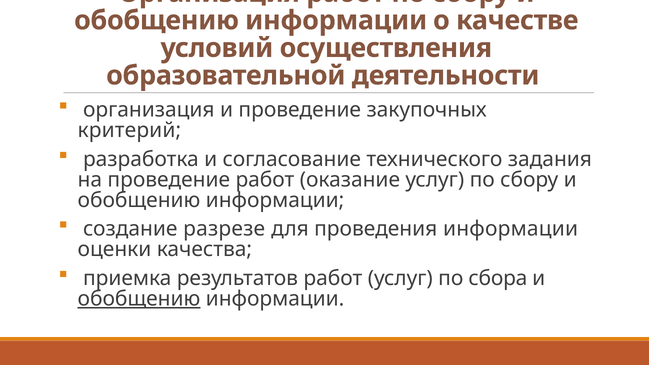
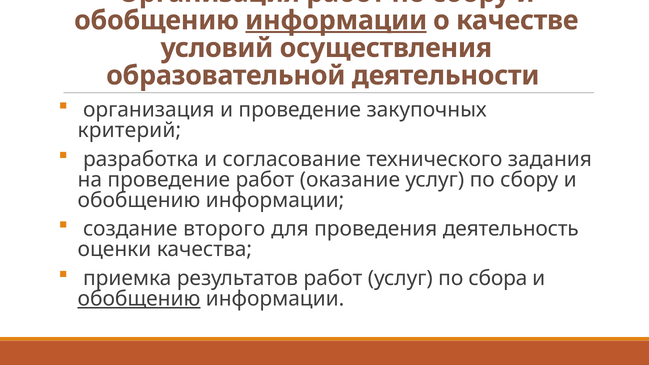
информации at (336, 20) underline: none -> present
разрезе: разрезе -> второго
проведения информации: информации -> деятельность
